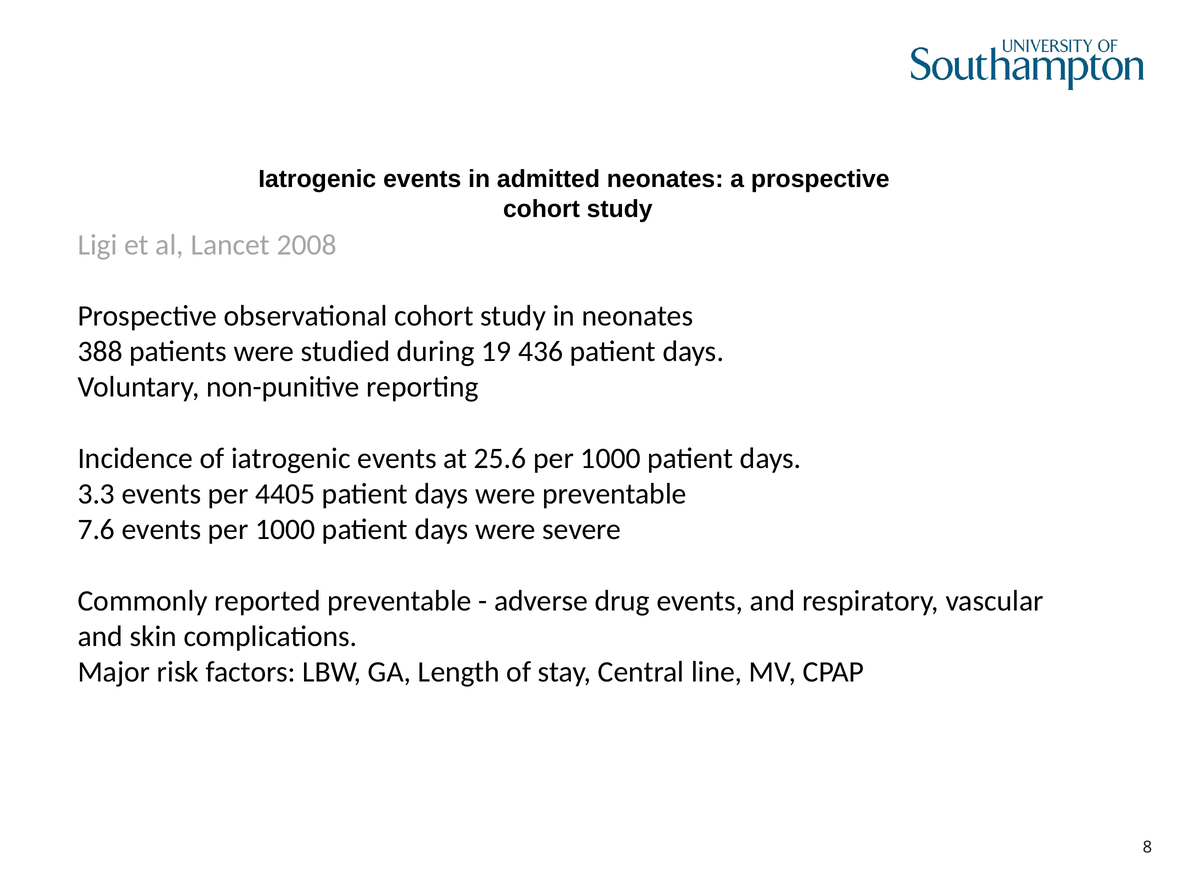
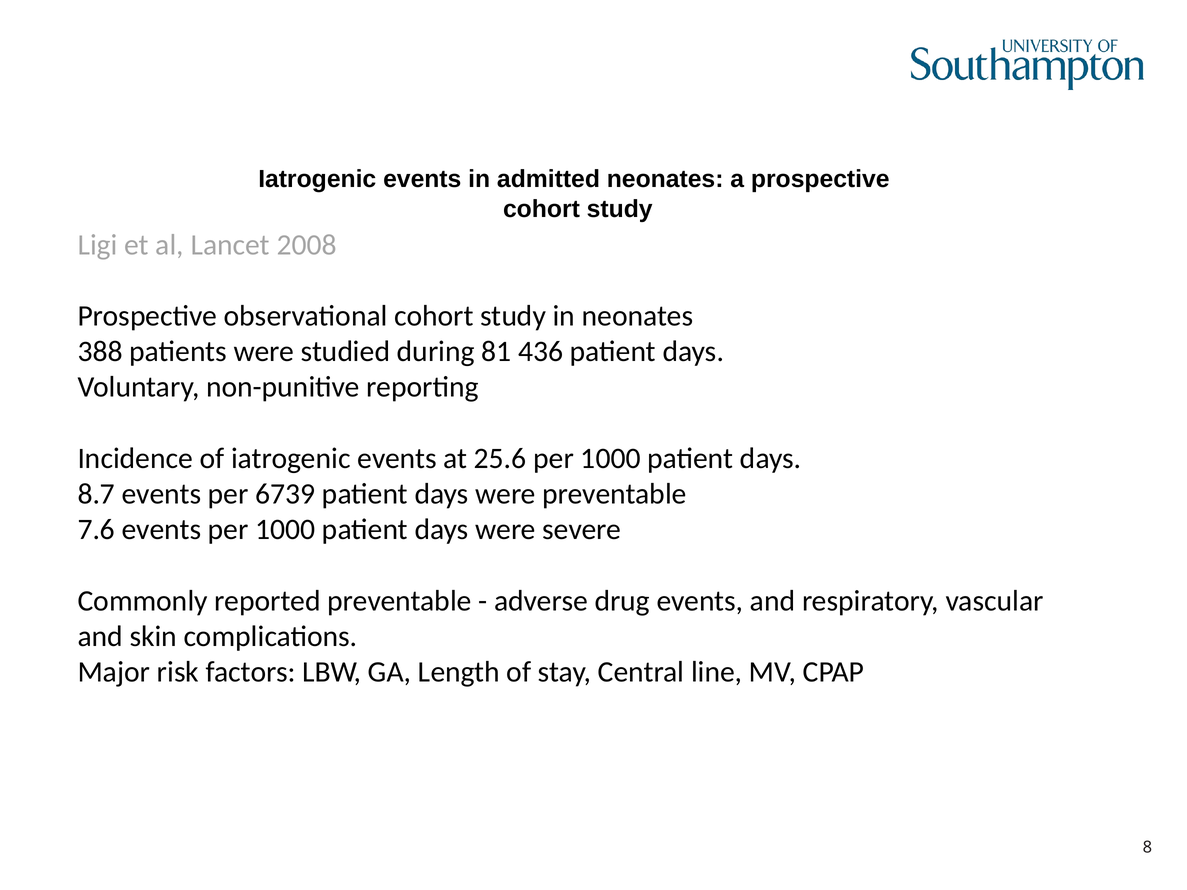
19: 19 -> 81
3.3: 3.3 -> 8.7
4405: 4405 -> 6739
